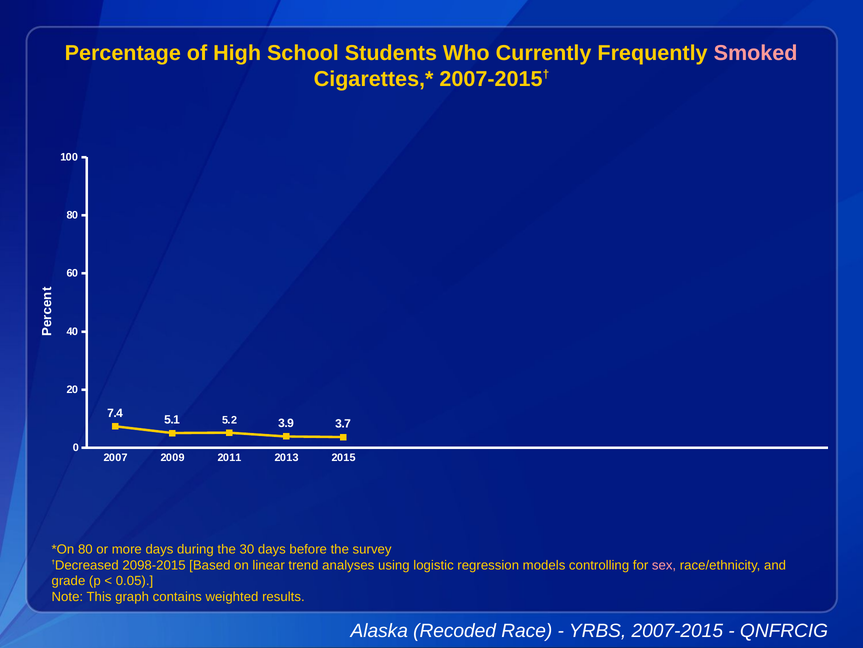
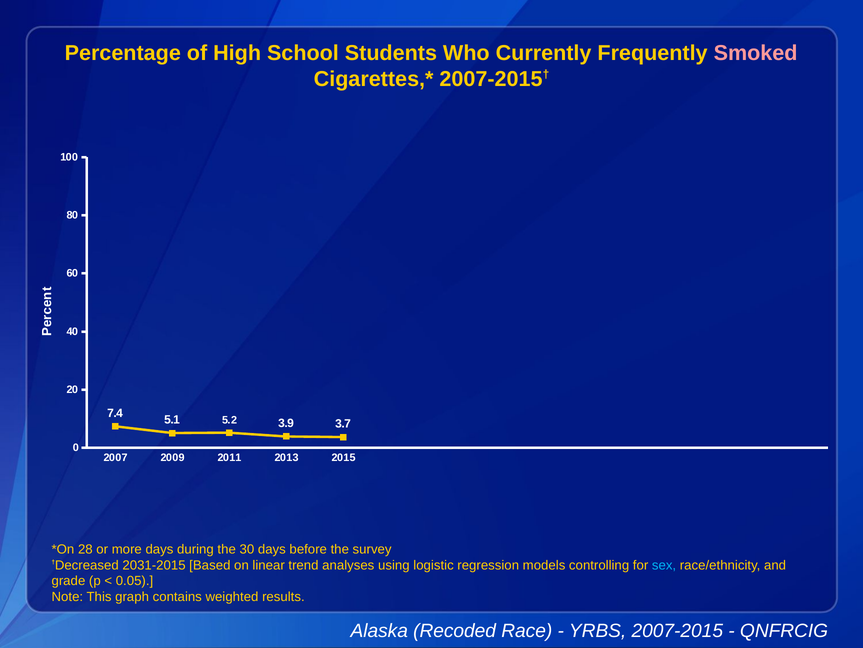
80 at (85, 549): 80 -> 28
2098-2015: 2098-2015 -> 2031-2015
sex colour: pink -> light blue
